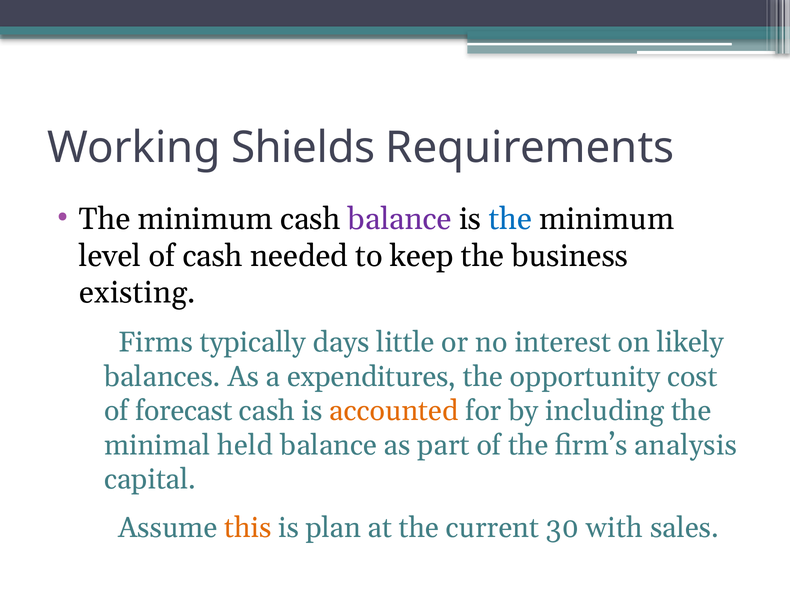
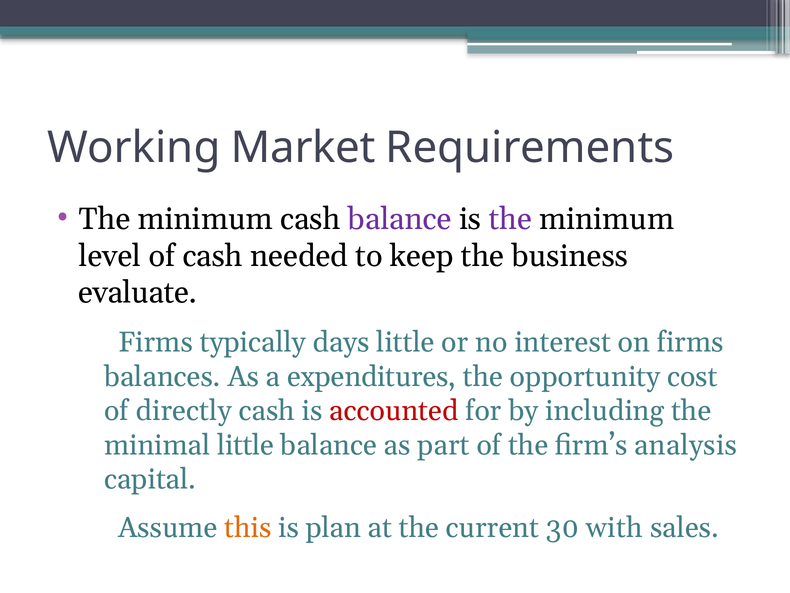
Shields: Shields -> Market
the at (510, 219) colour: blue -> purple
existing: existing -> evaluate
on likely: likely -> firms
forecast: forecast -> directly
accounted colour: orange -> red
minimal held: held -> little
